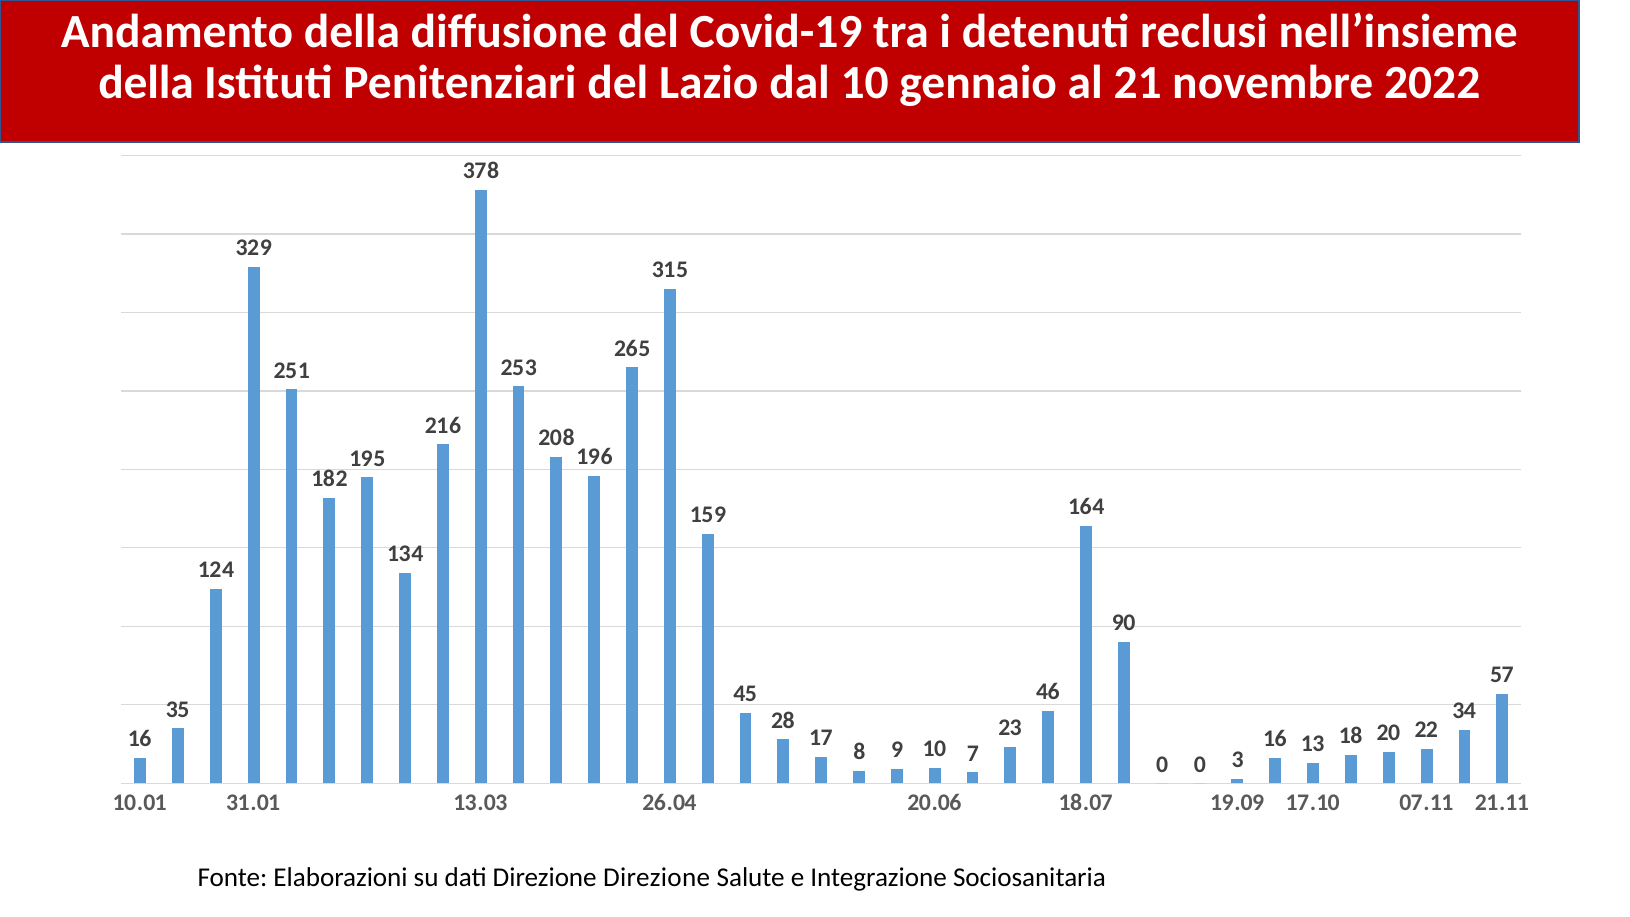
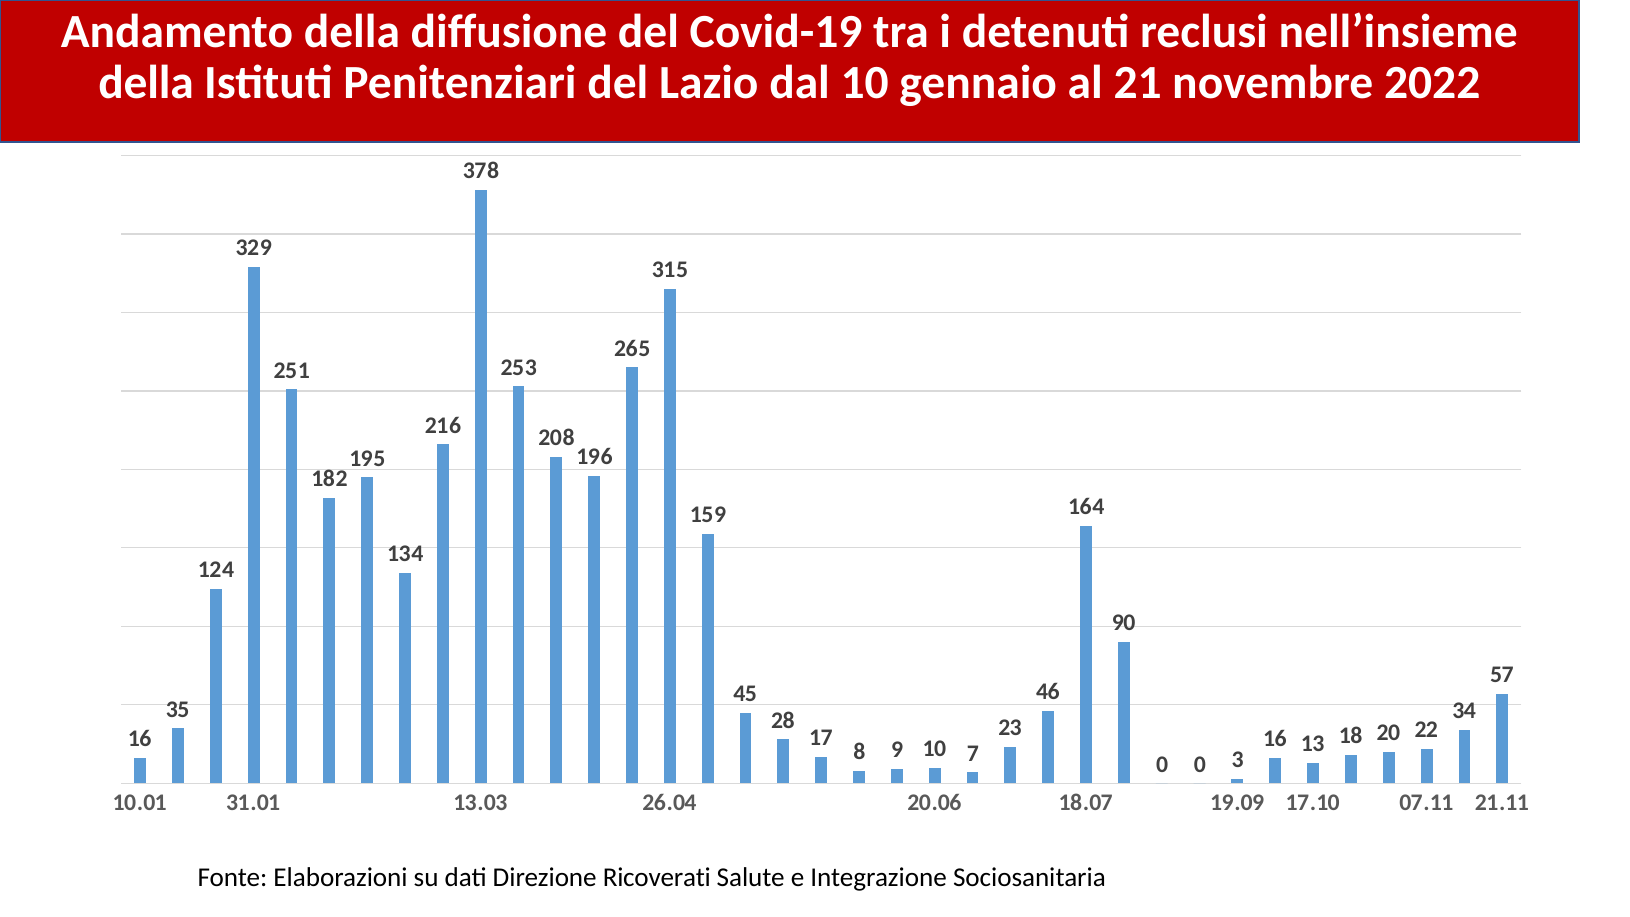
Direzione Direzione: Direzione -> Ricoverati
